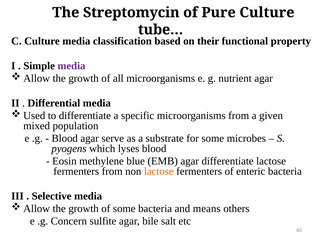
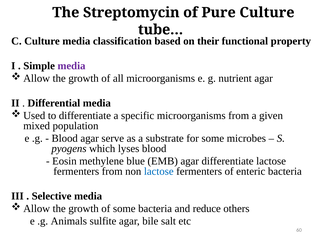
lactose at (159, 171) colour: orange -> blue
means: means -> reduce
Concern: Concern -> Animals
